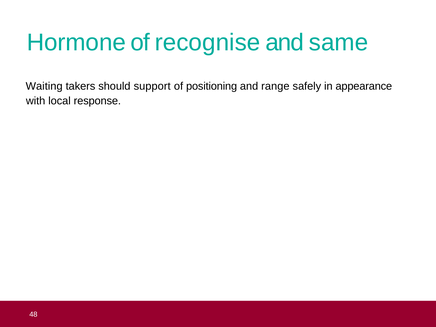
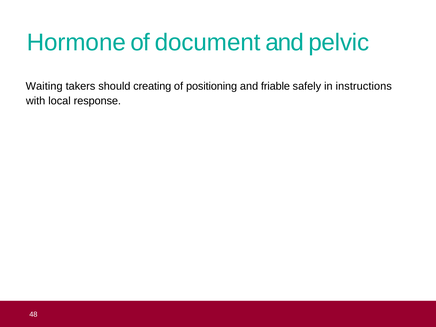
recognise: recognise -> document
same: same -> pelvic
support: support -> creating
range: range -> friable
appearance: appearance -> instructions
